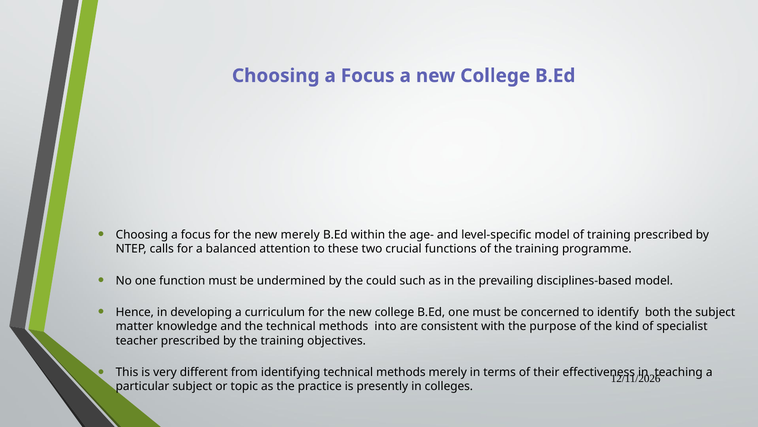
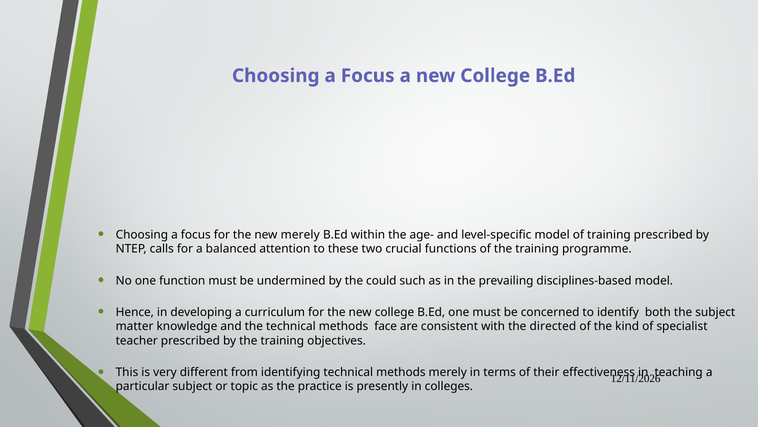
into: into -> face
purpose: purpose -> directed
